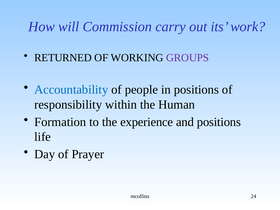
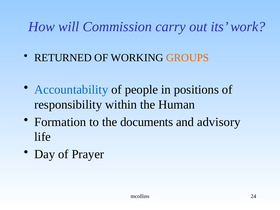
GROUPS colour: purple -> orange
experience: experience -> documents
and positions: positions -> advisory
